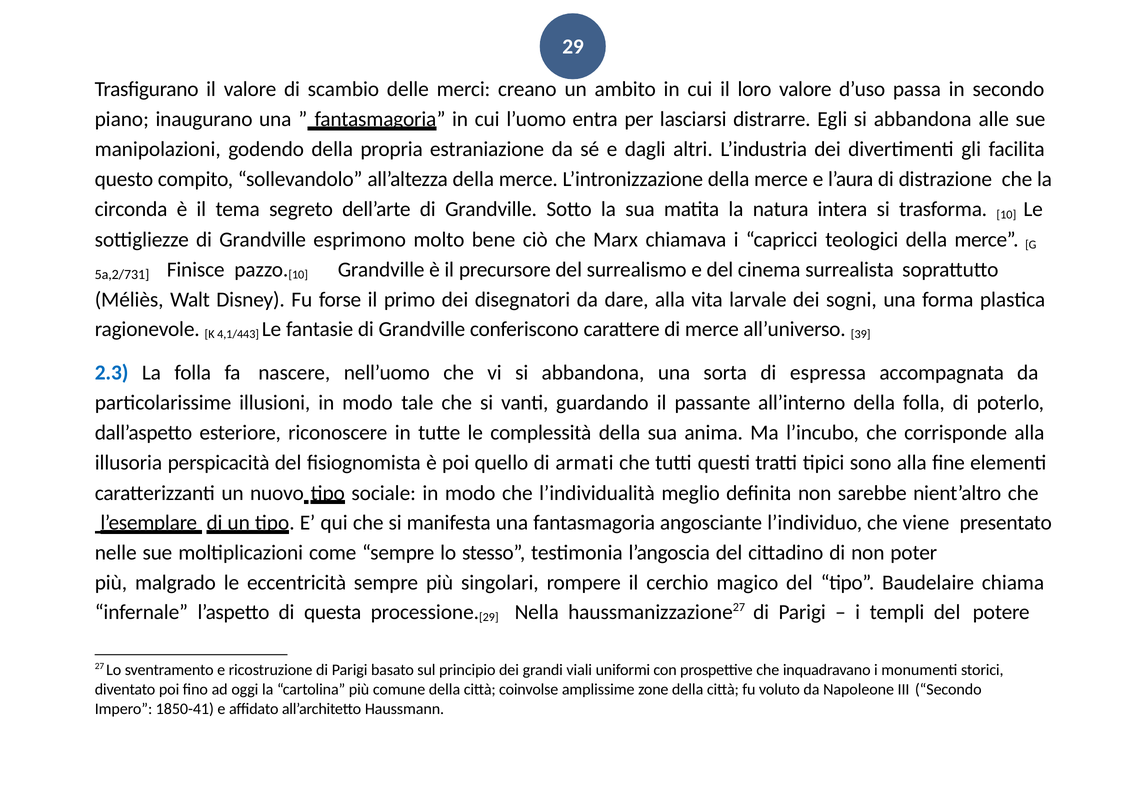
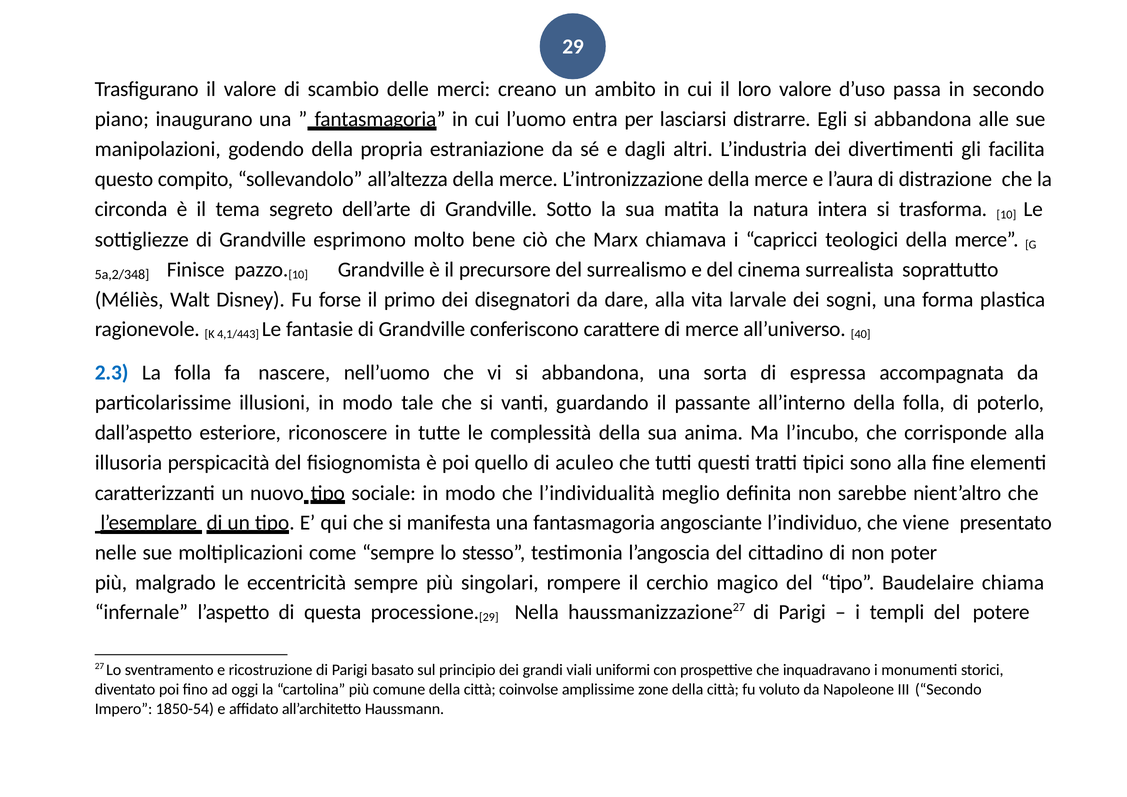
5a,2/731: 5a,2/731 -> 5a,2/348
39: 39 -> 40
armati: armati -> aculeo
1850-41: 1850-41 -> 1850-54
